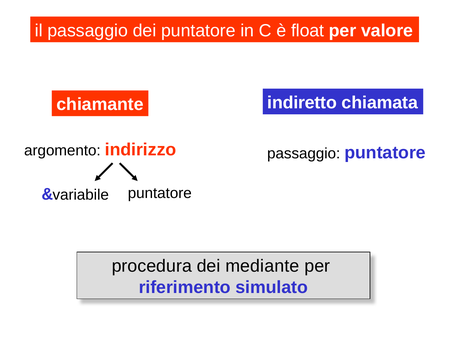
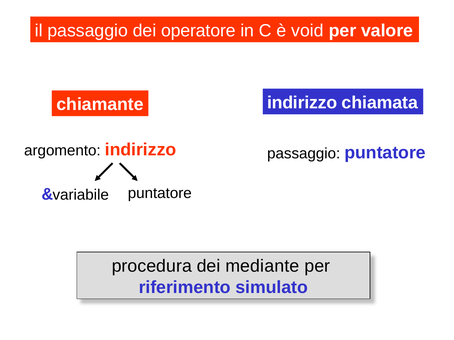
dei puntatore: puntatore -> operatore
float: float -> void
indiretto at (302, 103): indiretto -> indirizzo
